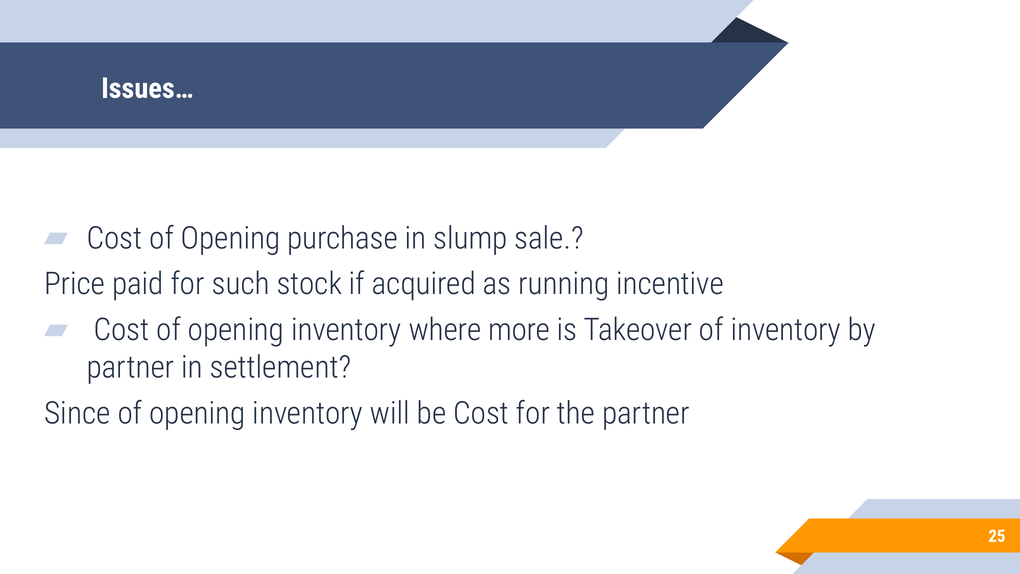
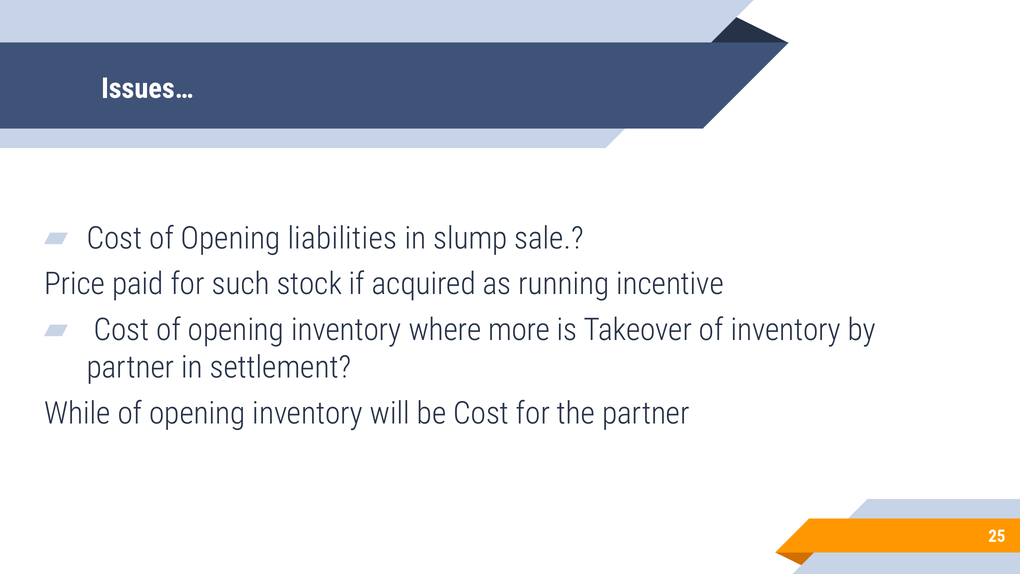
purchase: purchase -> liabilities
Since: Since -> While
